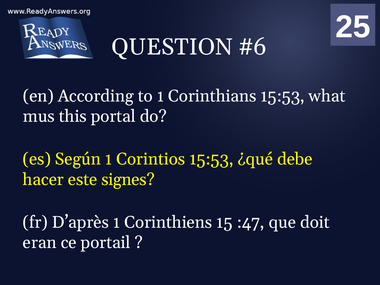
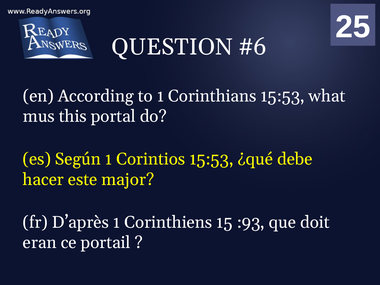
signes: signes -> major
:47: :47 -> :93
